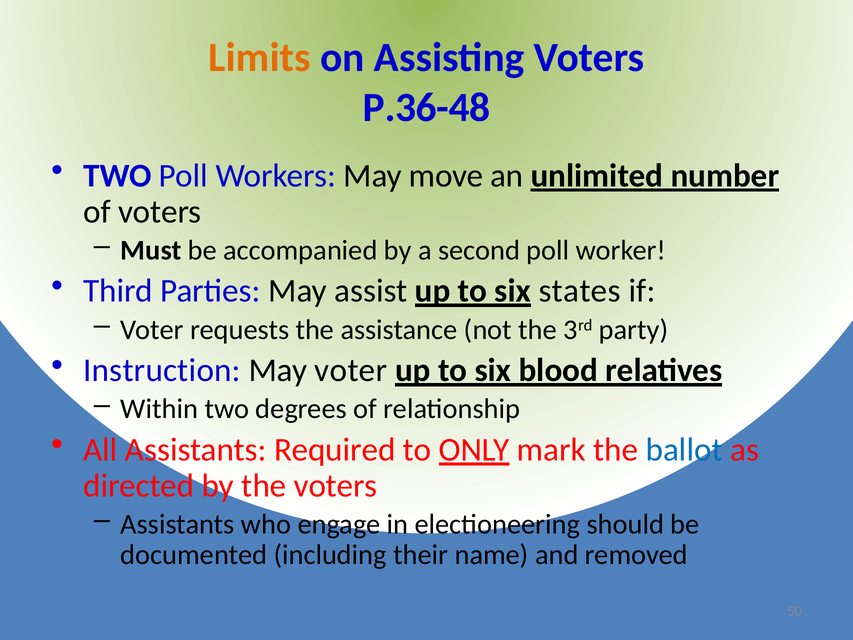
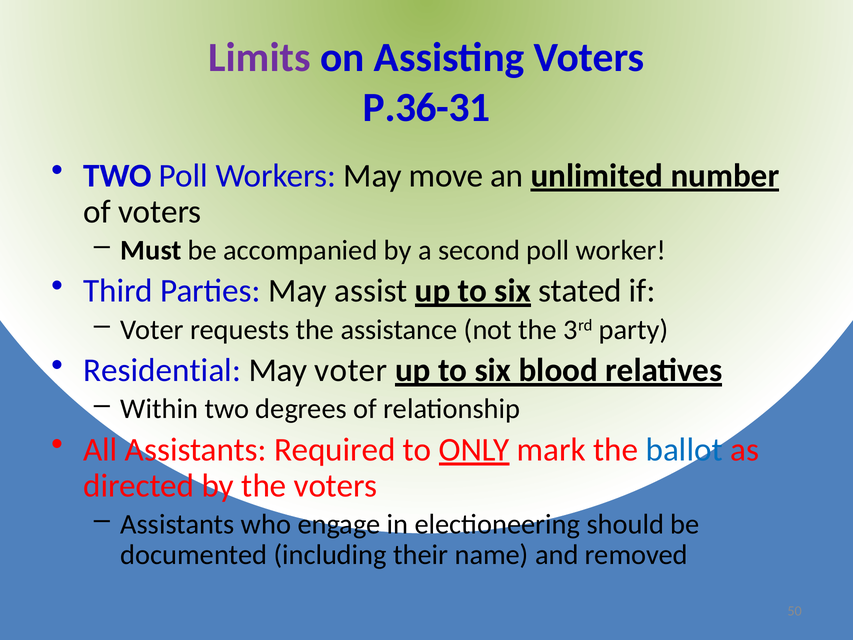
Limits colour: orange -> purple
P.36-48: P.36-48 -> P.36-31
states: states -> stated
Instruction: Instruction -> Residential
